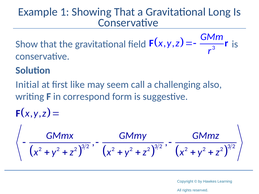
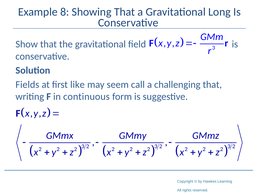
1: 1 -> 8
Initial: Initial -> Fields
challenging also: also -> that
correspond: correspond -> continuous
